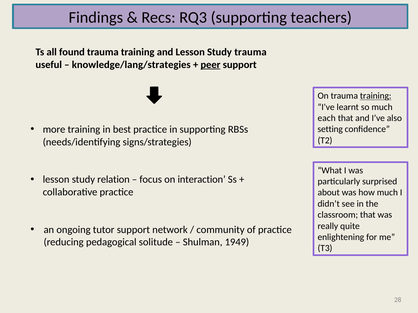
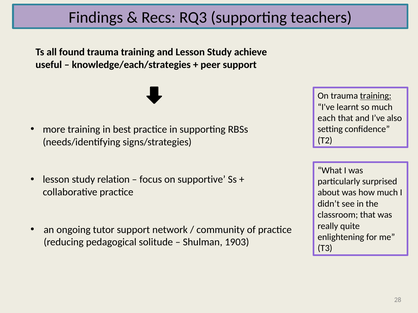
Study trauma: trauma -> achieve
knowledge/lang/strategies: knowledge/lang/strategies -> knowledge/each/strategies
peer underline: present -> none
interaction: interaction -> supportive
1949: 1949 -> 1903
